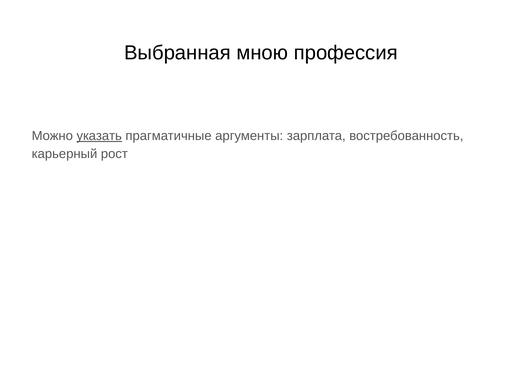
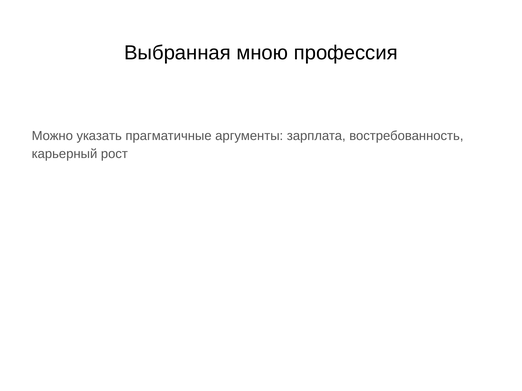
указать underline: present -> none
